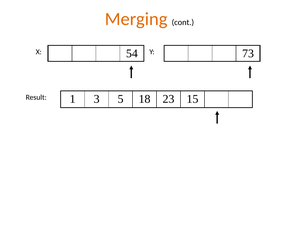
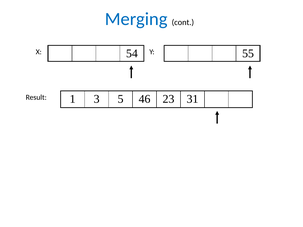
Merging colour: orange -> blue
73: 73 -> 55
18: 18 -> 46
15: 15 -> 31
